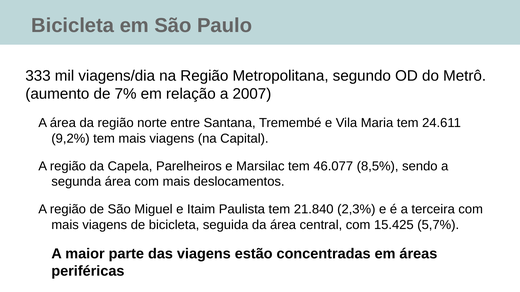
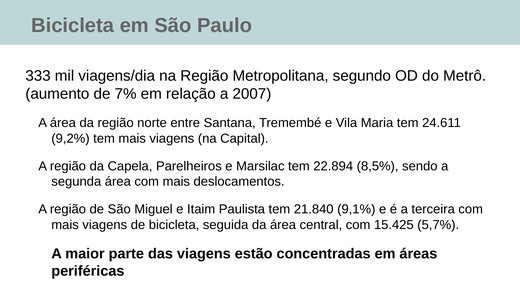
46.077: 46.077 -> 22.894
2,3%: 2,3% -> 9,1%
